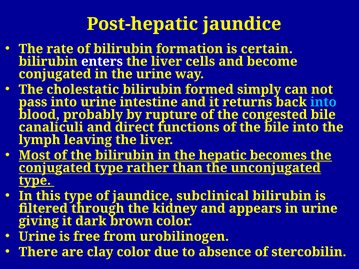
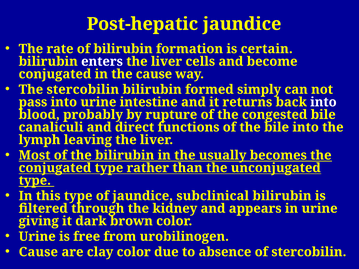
the urine: urine -> cause
The cholestatic: cholestatic -> stercobilin
into at (323, 102) colour: light blue -> white
hepatic: hepatic -> usually
There at (38, 252): There -> Cause
